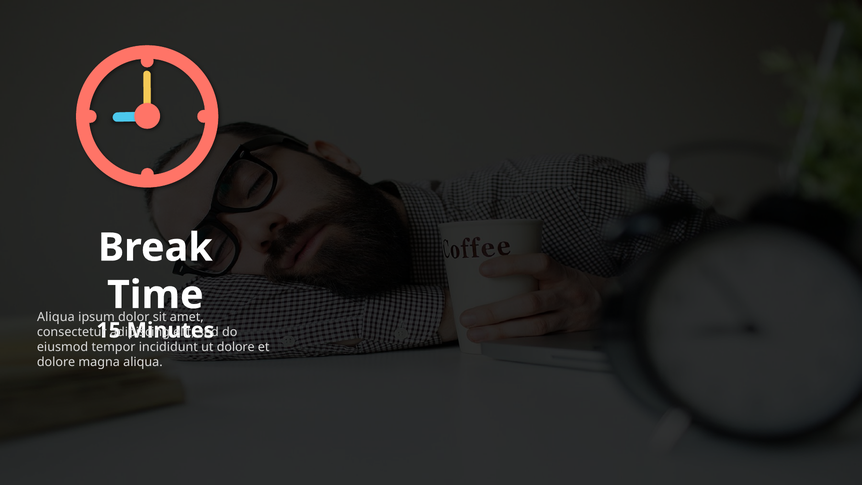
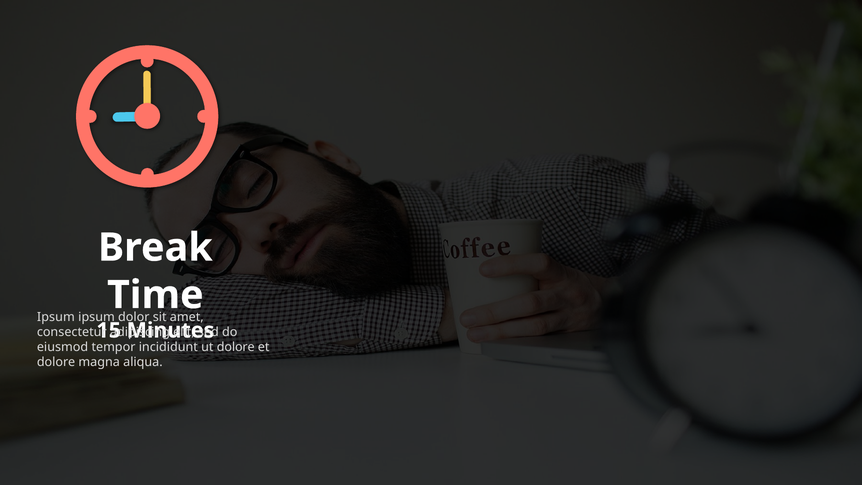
Aliqua at (56, 317): Aliqua -> Ipsum
